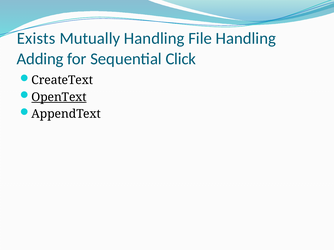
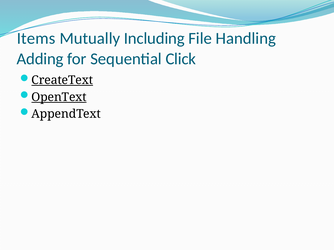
Exists: Exists -> Items
Mutually Handling: Handling -> Including
CreateText underline: none -> present
